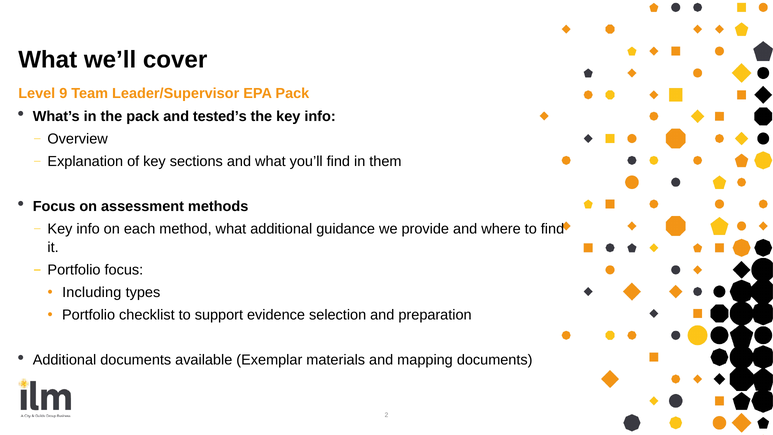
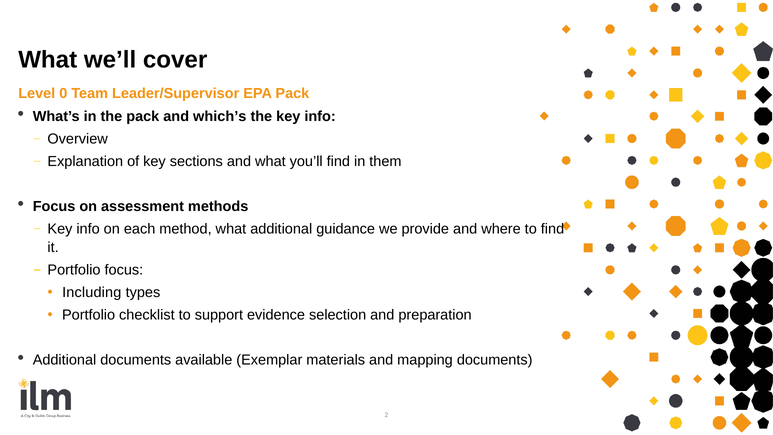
9: 9 -> 0
tested’s: tested’s -> which’s
